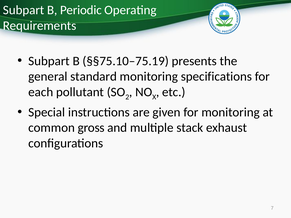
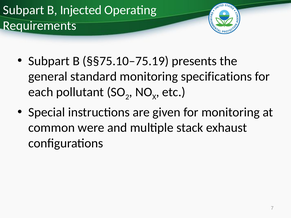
Periodic: Periodic -> Injected
gross: gross -> were
